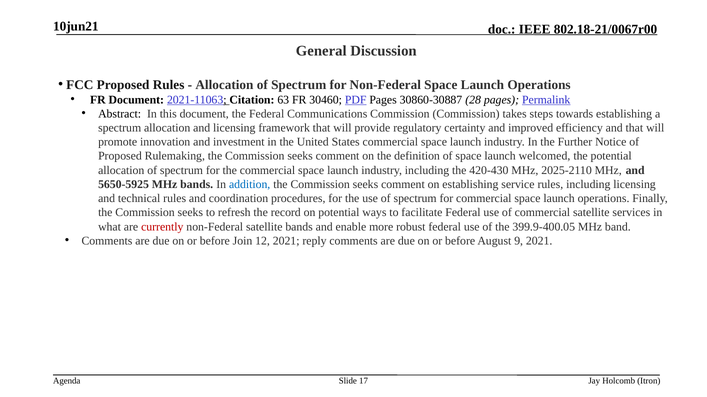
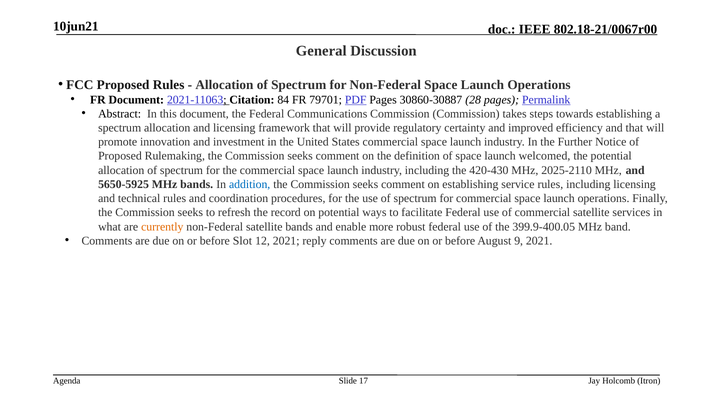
63: 63 -> 84
30460: 30460 -> 79701
currently colour: red -> orange
Join: Join -> Slot
